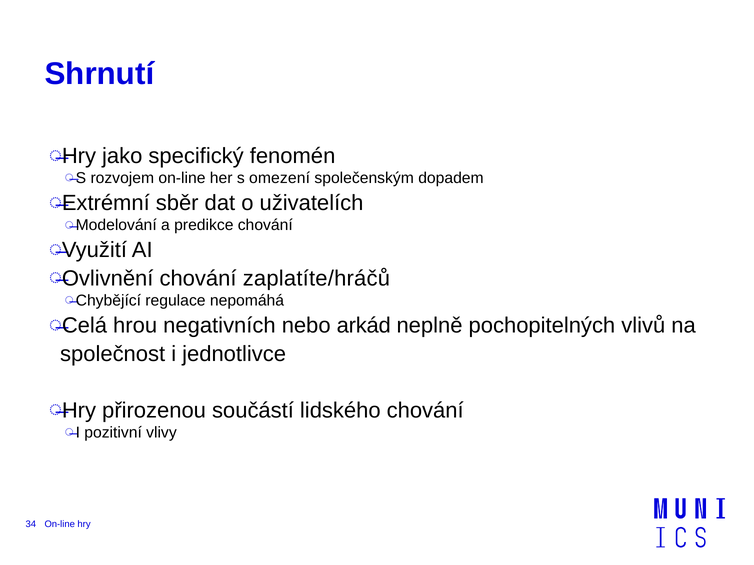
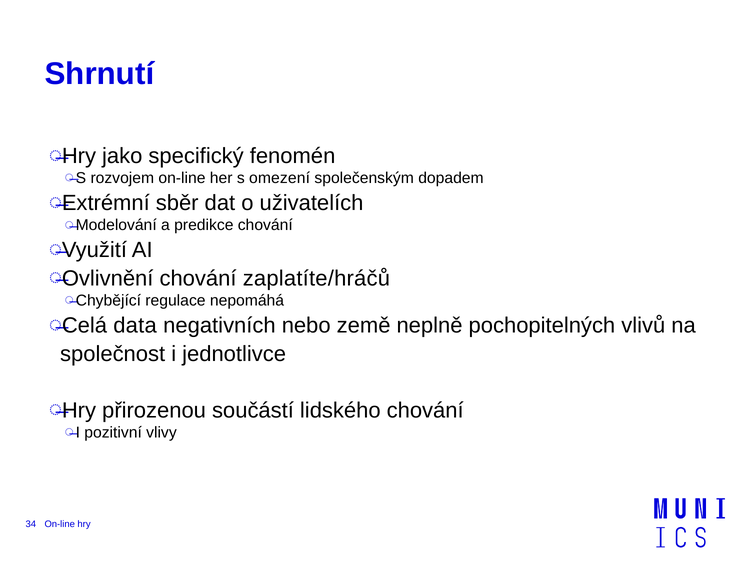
hrou: hrou -> data
arkád: arkád -> země
